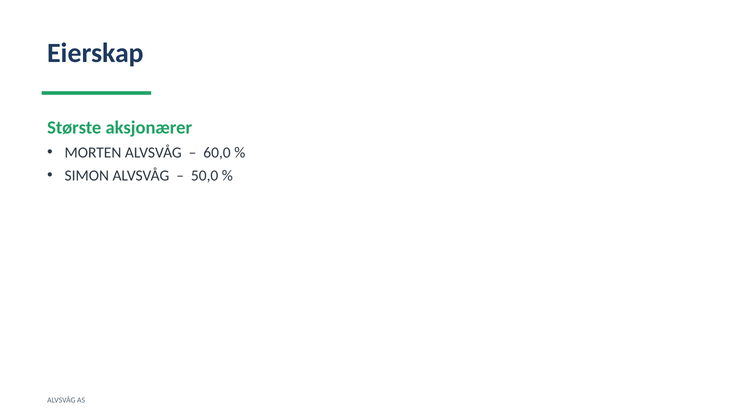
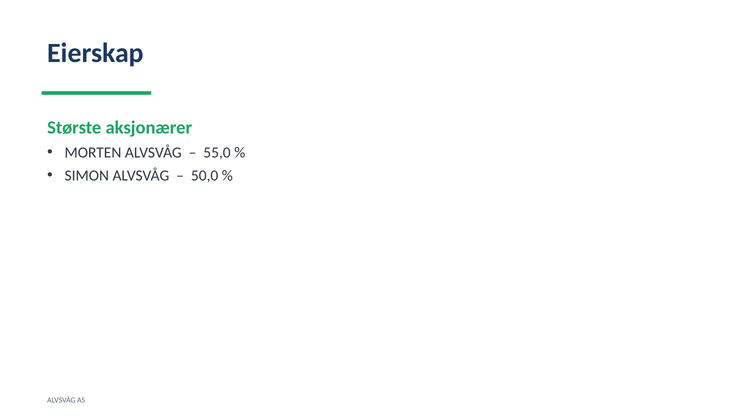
60,0: 60,0 -> 55,0
